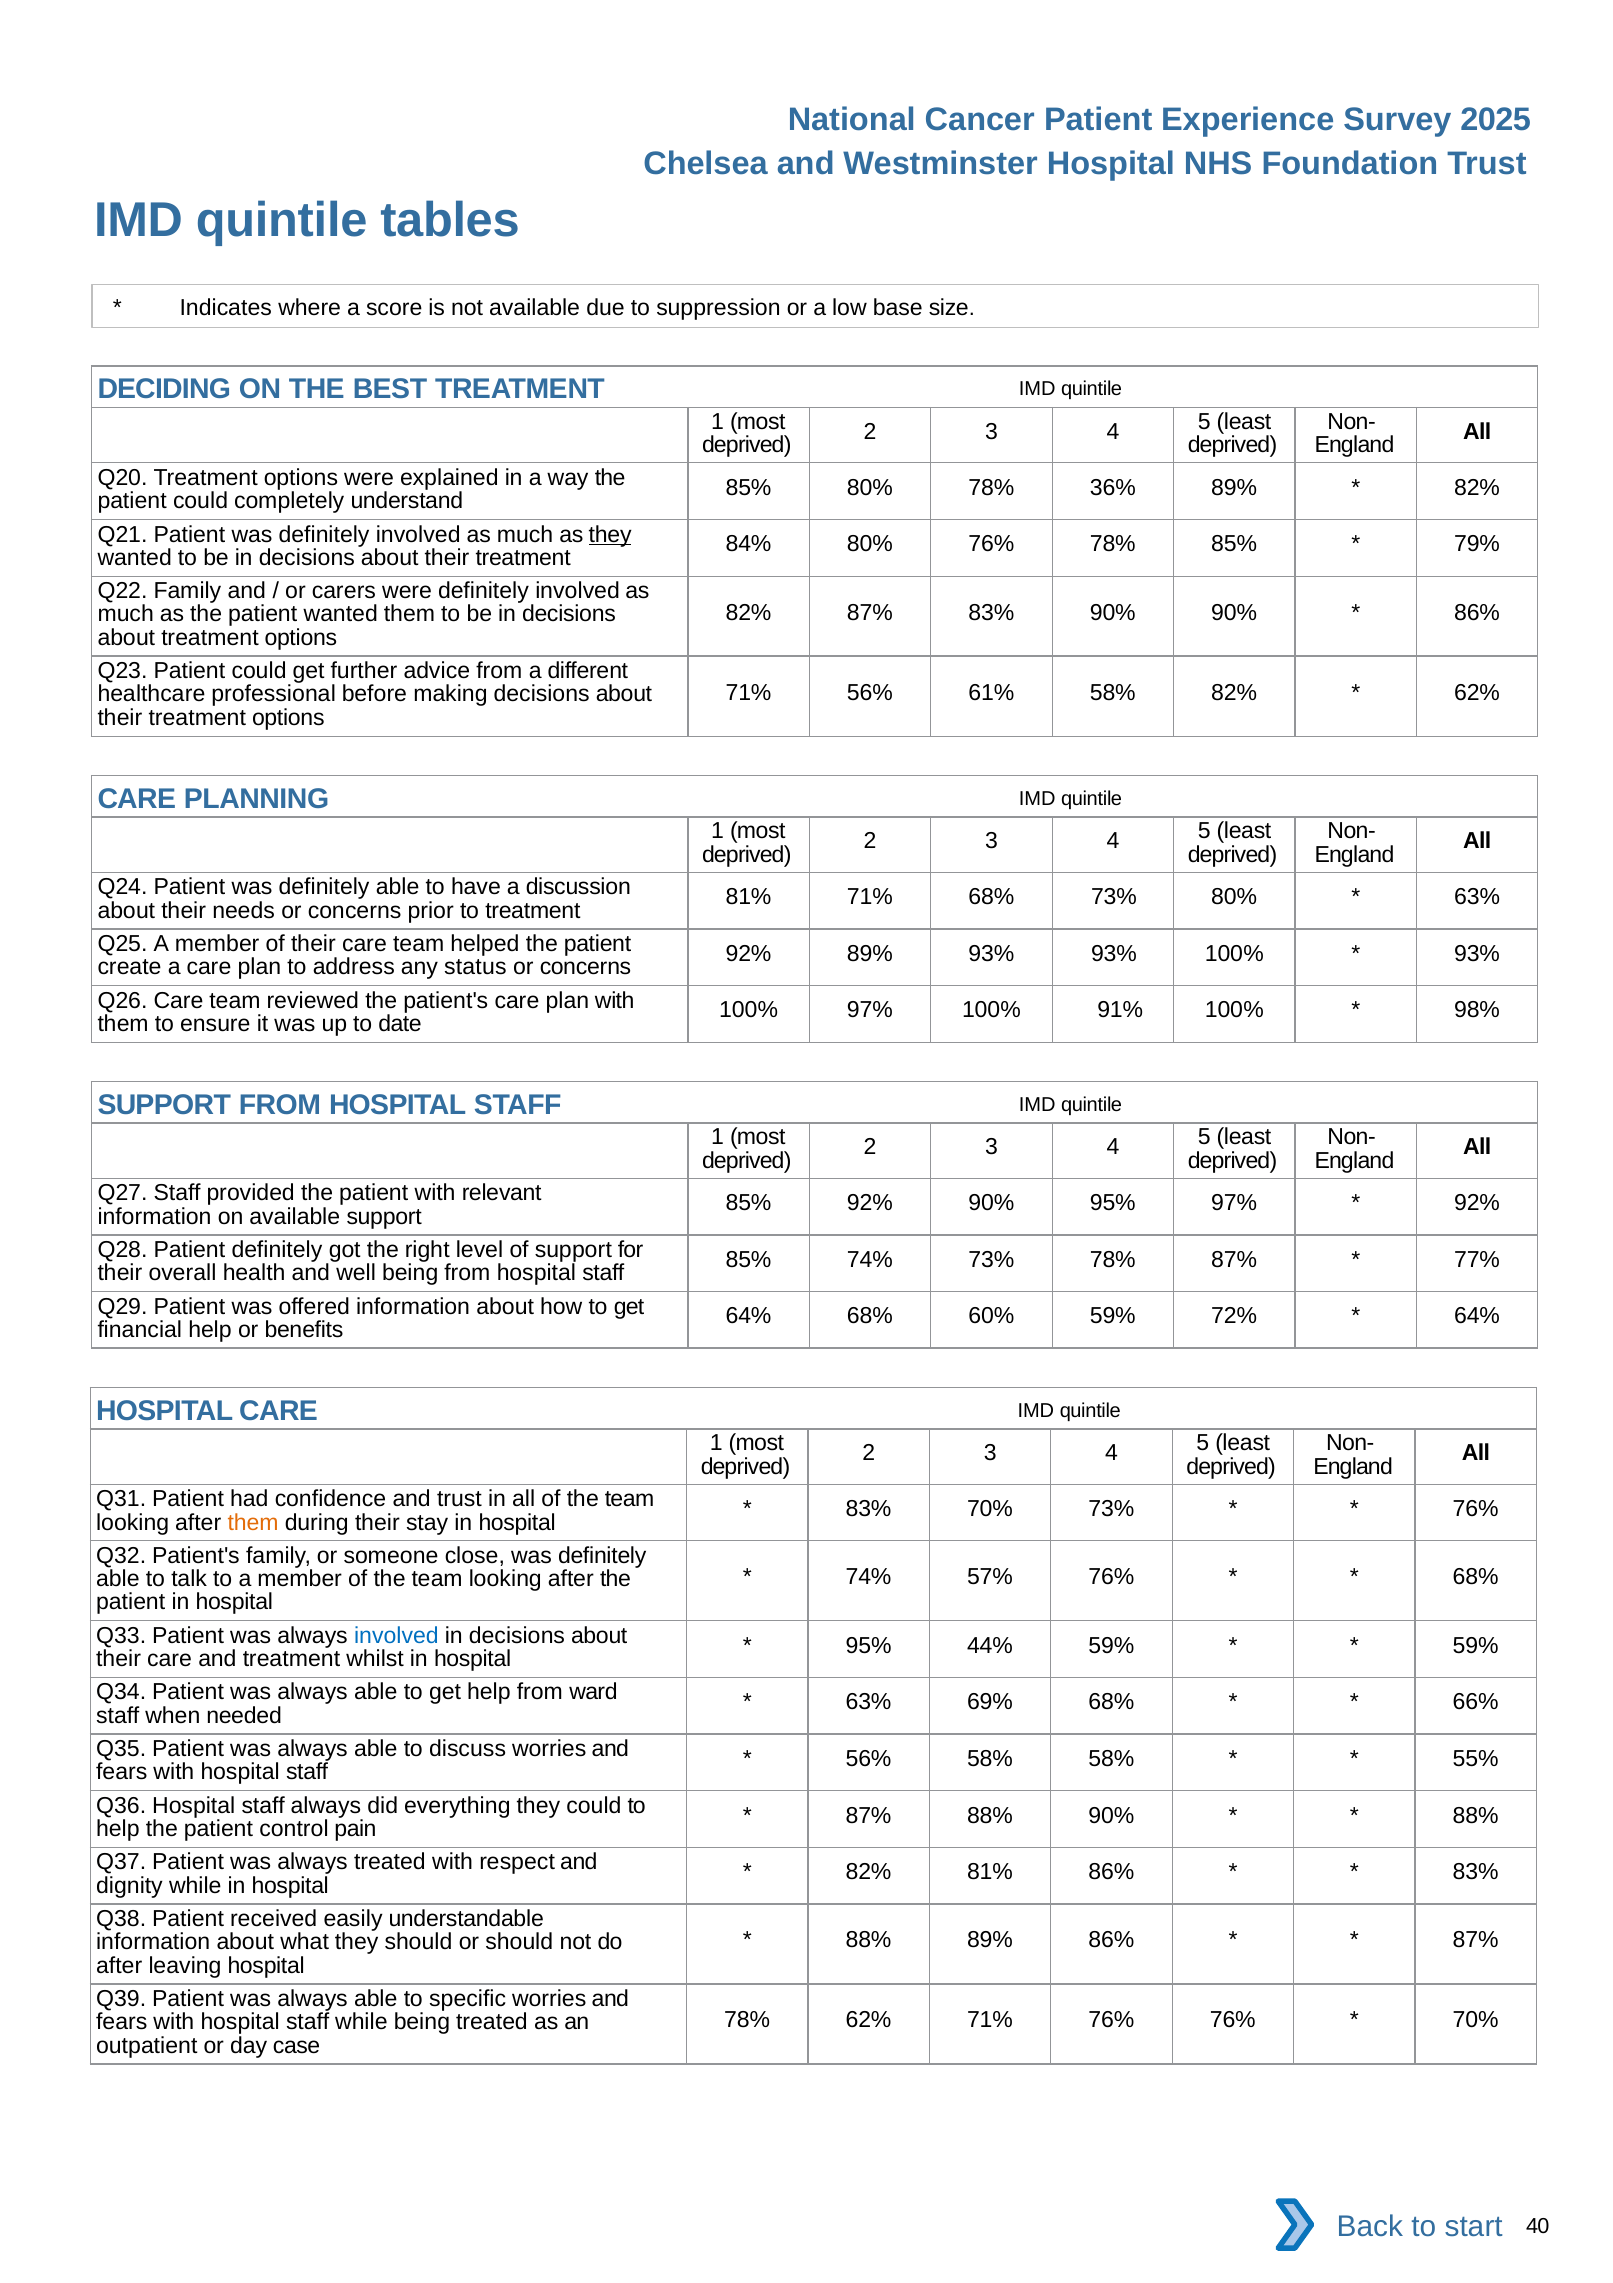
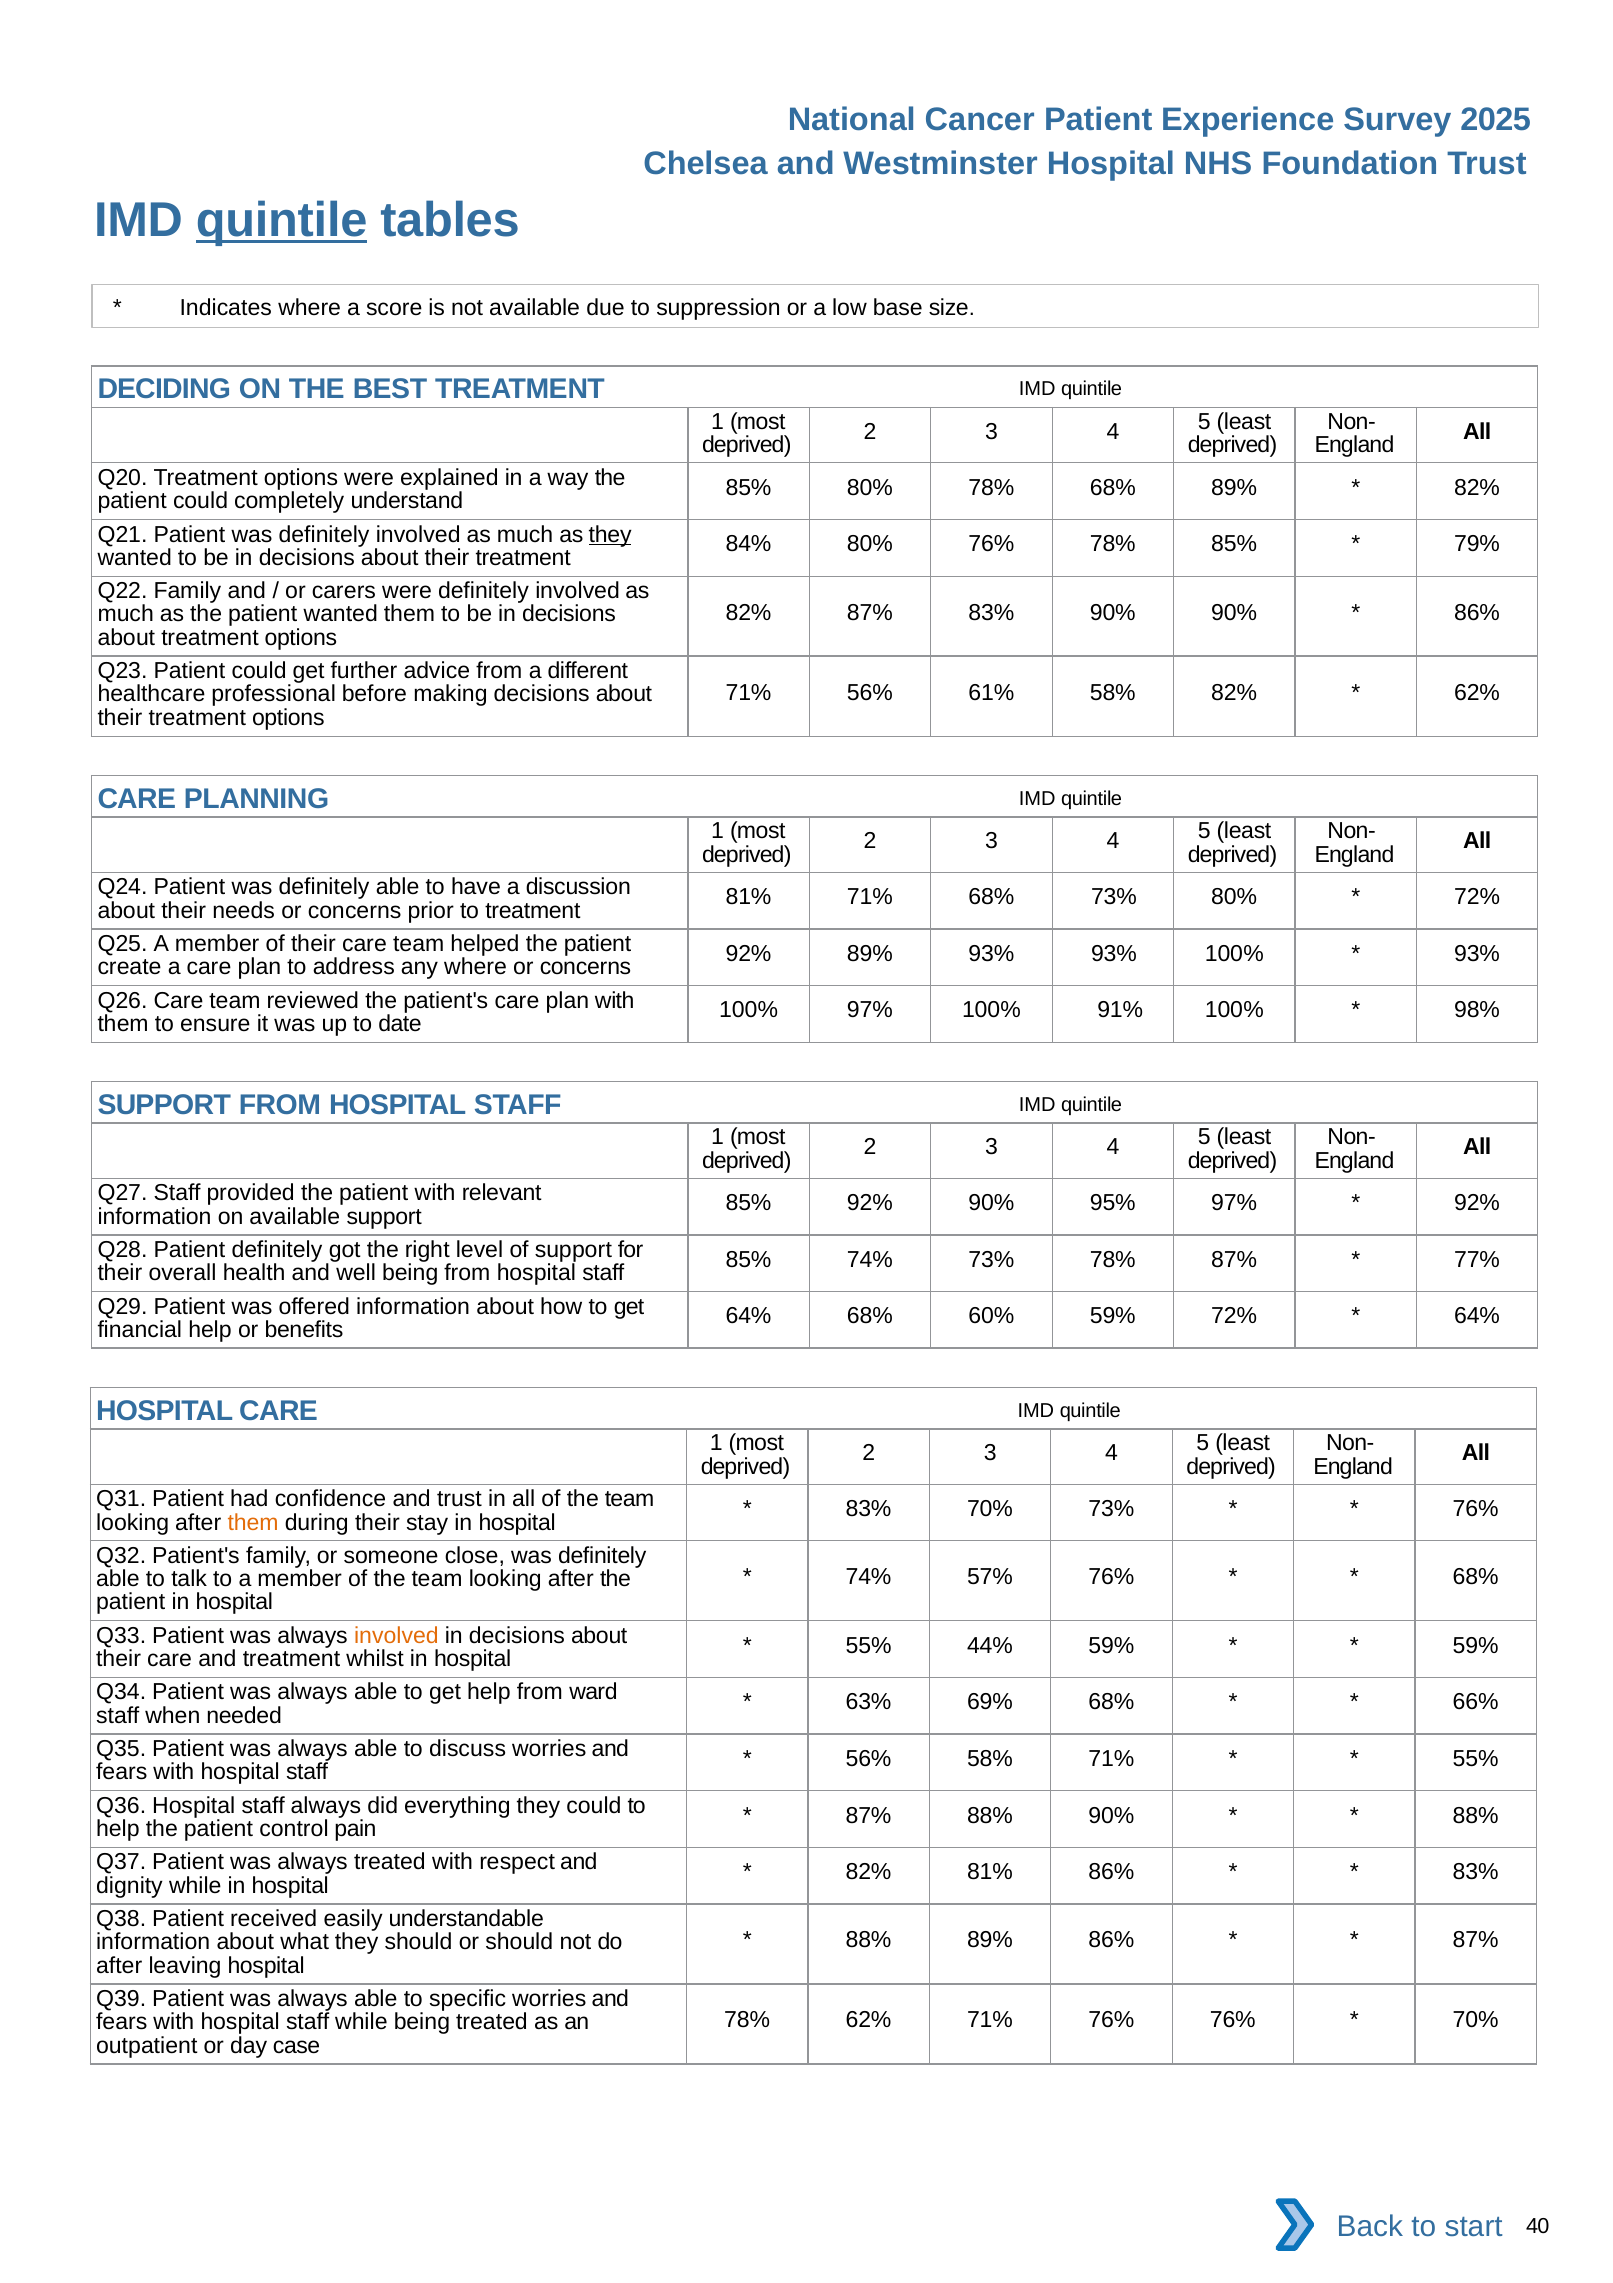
quintile at (282, 220) underline: none -> present
78% 36%: 36% -> 68%
63% at (1477, 897): 63% -> 72%
any status: status -> where
involved at (396, 1635) colour: blue -> orange
95% at (869, 1645): 95% -> 55%
58% 58%: 58% -> 71%
